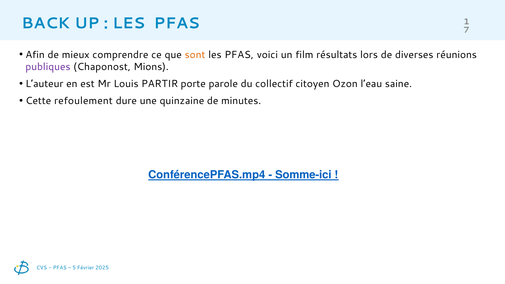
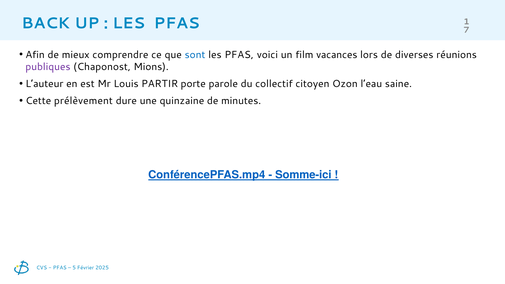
sont colour: orange -> blue
résultats: résultats -> vacances
refoulement: refoulement -> prélèvement
